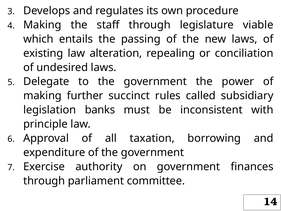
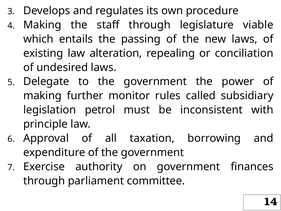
succinct: succinct -> monitor
banks: banks -> petrol
